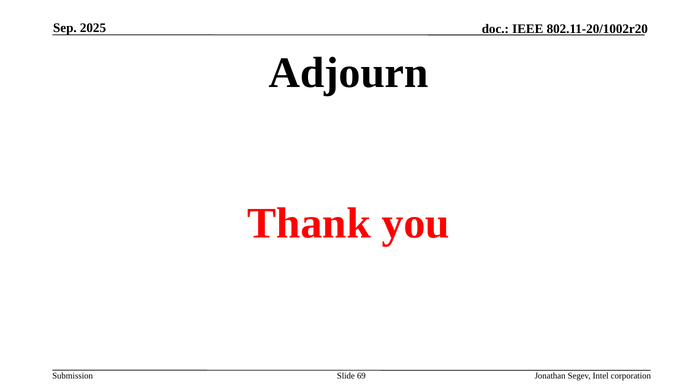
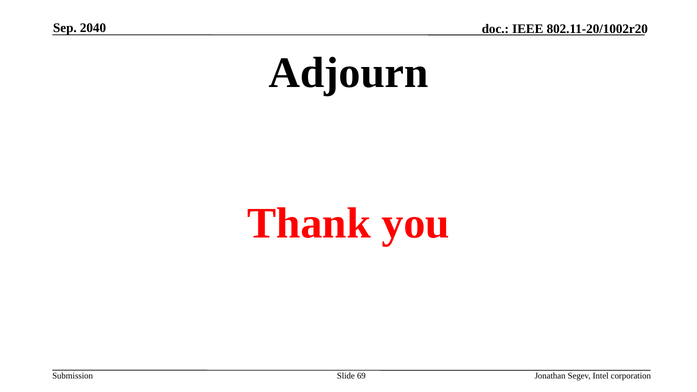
2025: 2025 -> 2040
